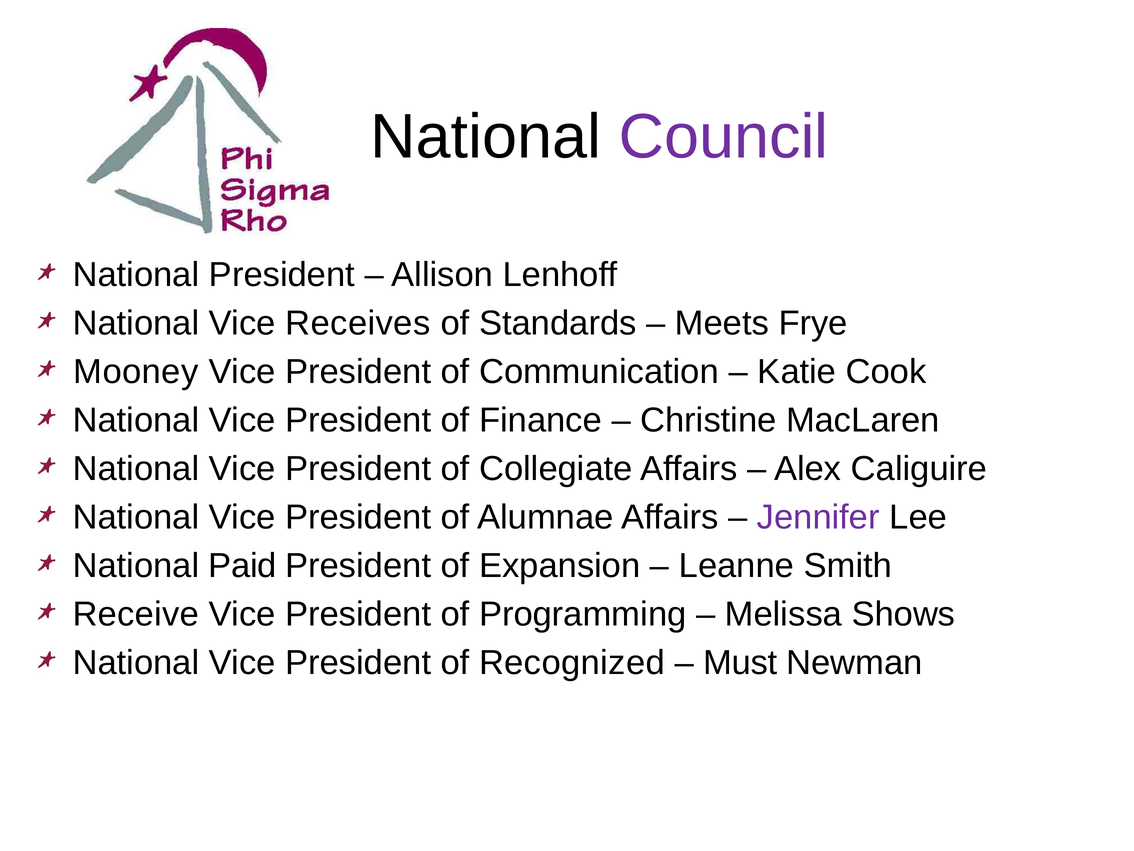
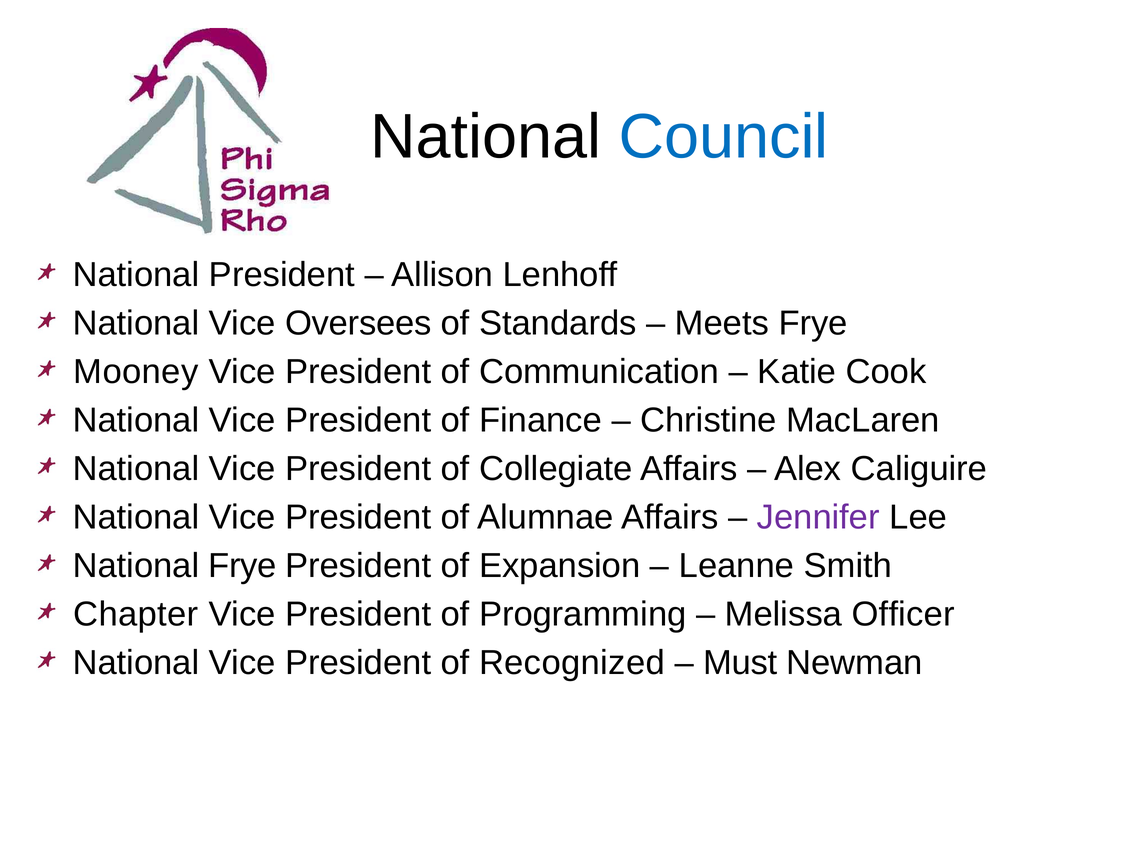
Council colour: purple -> blue
Receives: Receives -> Oversees
National Paid: Paid -> Frye
Receive: Receive -> Chapter
Shows: Shows -> Officer
